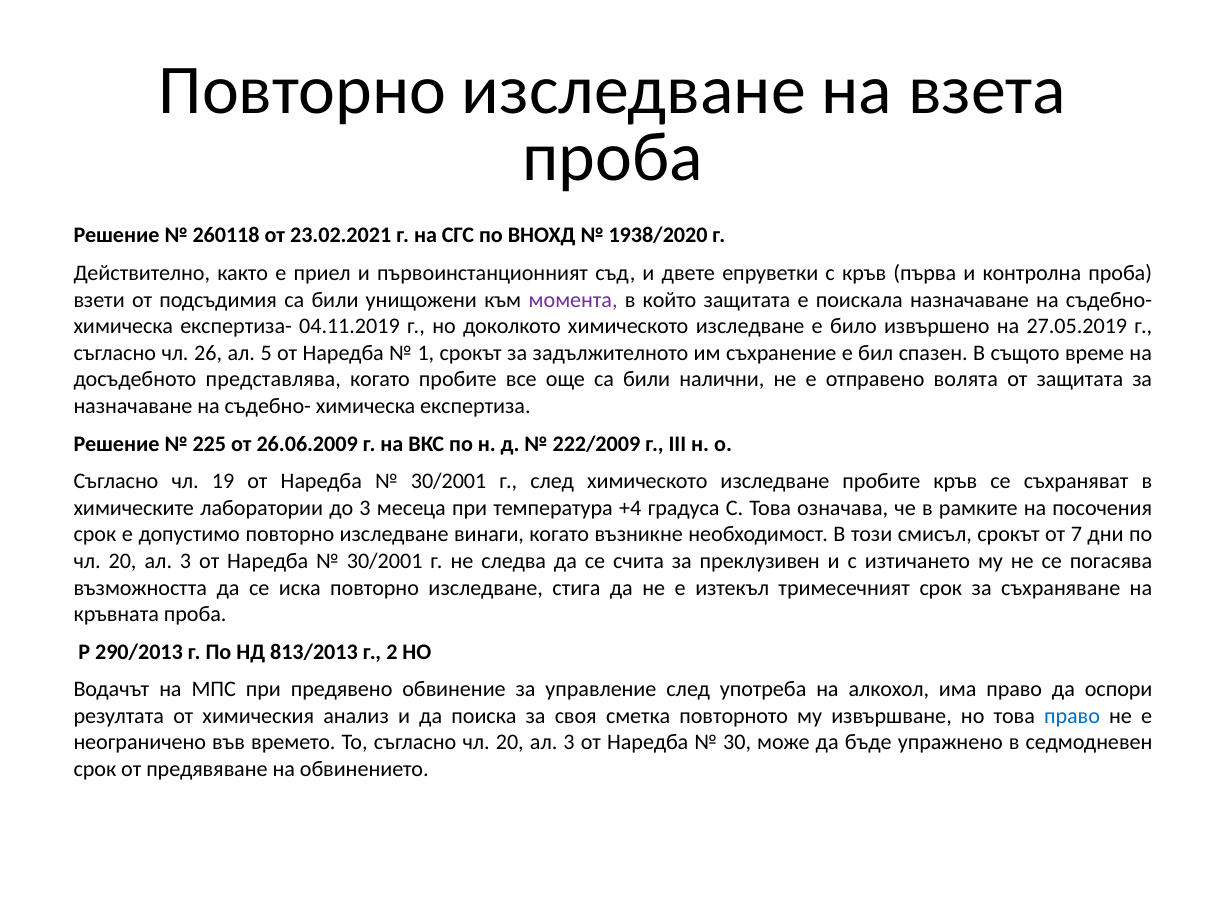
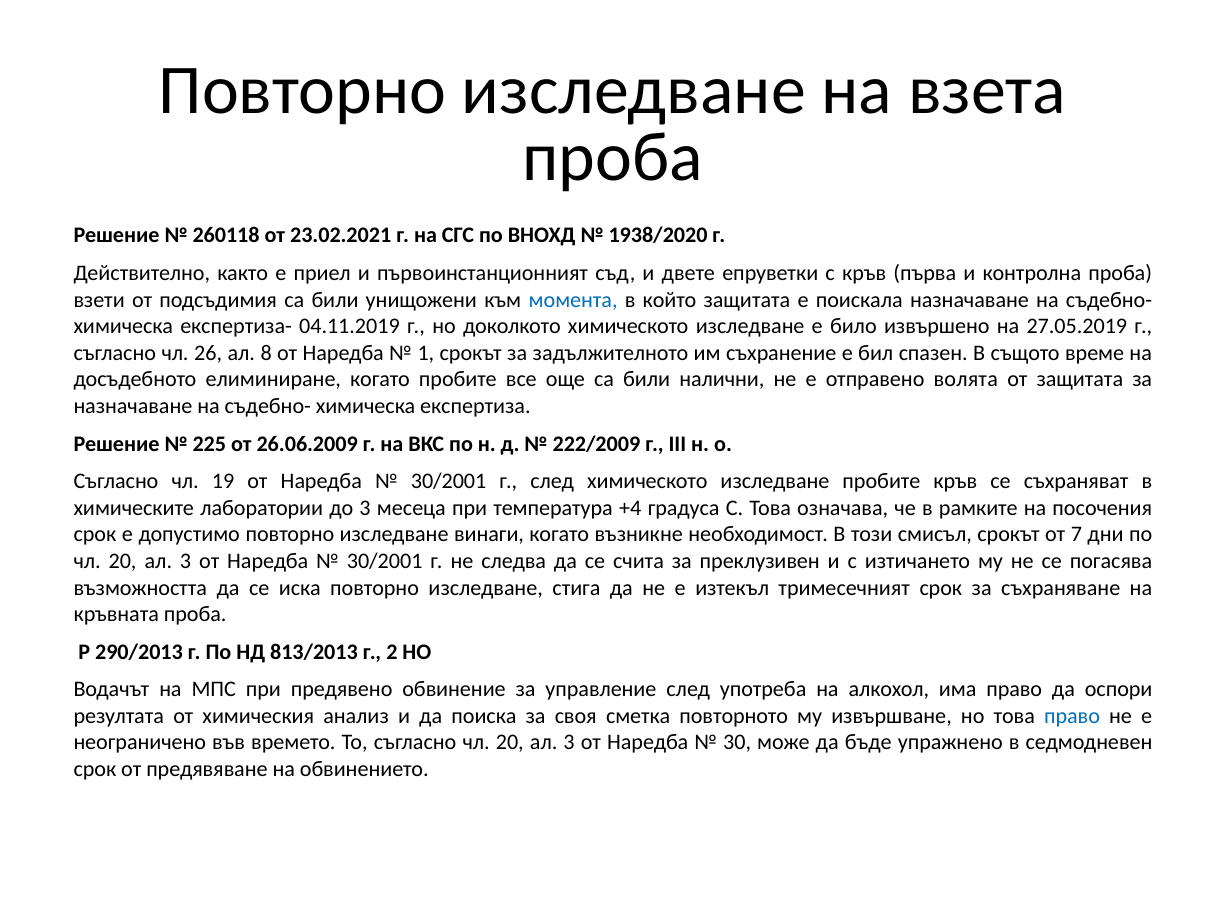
момента colour: purple -> blue
5: 5 -> 8
представлява: представлява -> елиминиране
